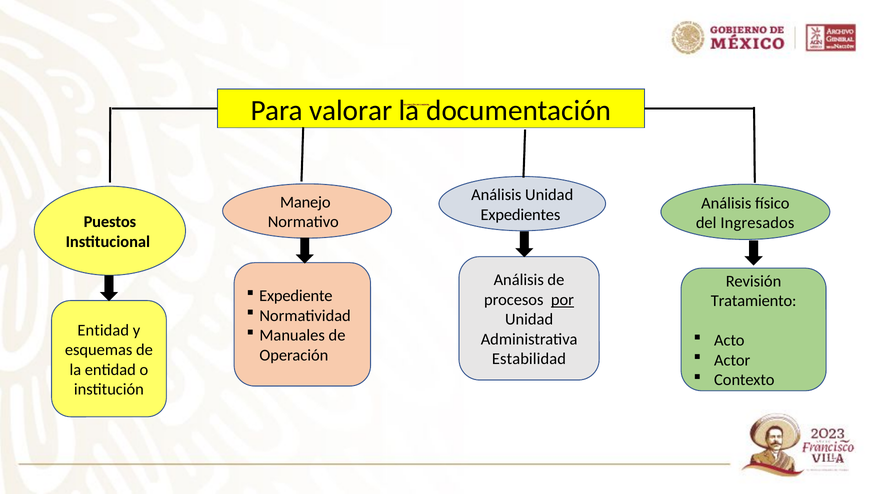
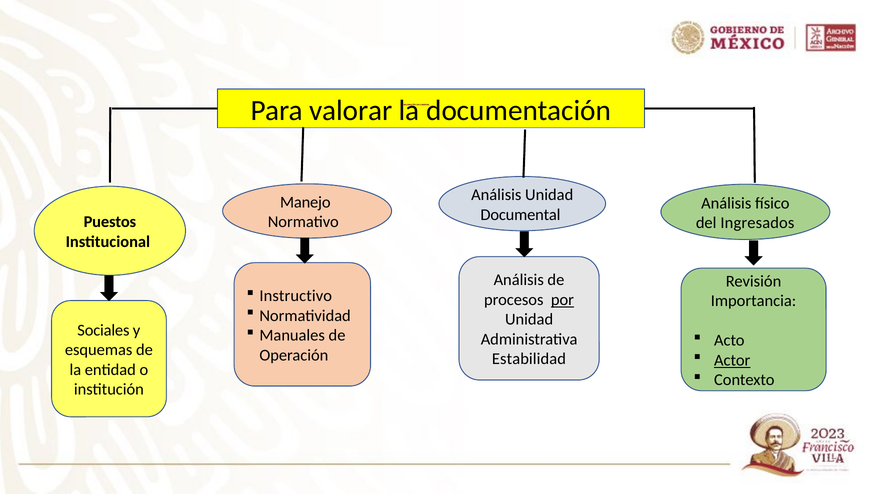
Expedientes at (520, 215): Expedientes -> Documental
Expediente: Expediente -> Instructivo
Tratamiento: Tratamiento -> Importancia
Entidad at (103, 330): Entidad -> Sociales
Actor underline: none -> present
